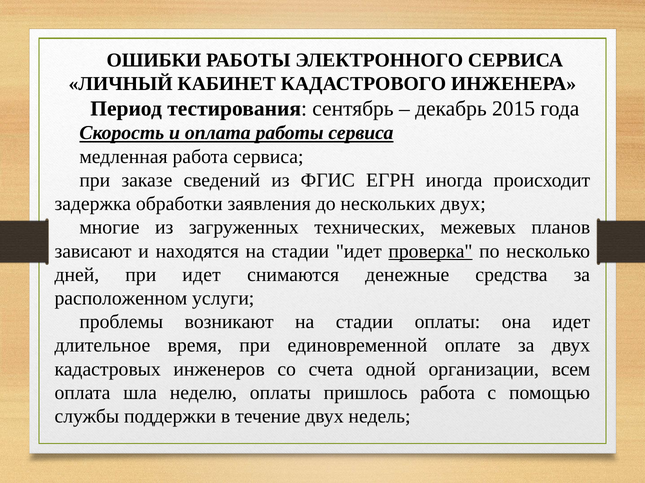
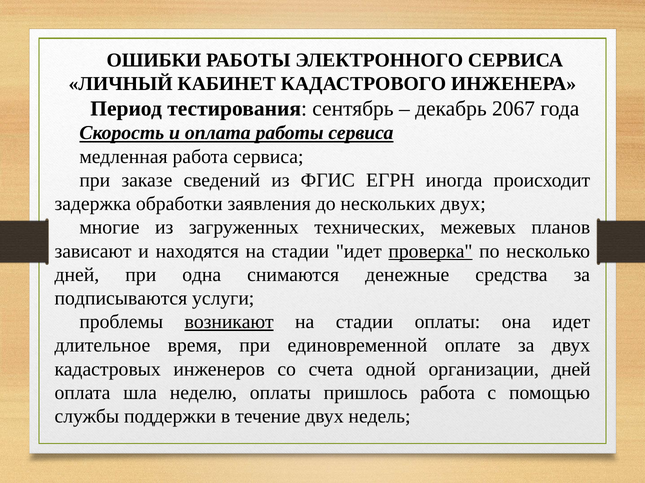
2015: 2015 -> 2067
при идет: идет -> одна
расположенном: расположенном -> подписываются
возникают underline: none -> present
организации всем: всем -> дней
